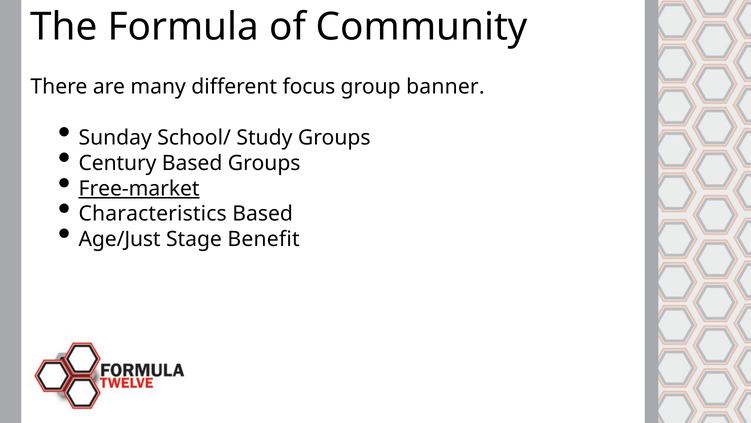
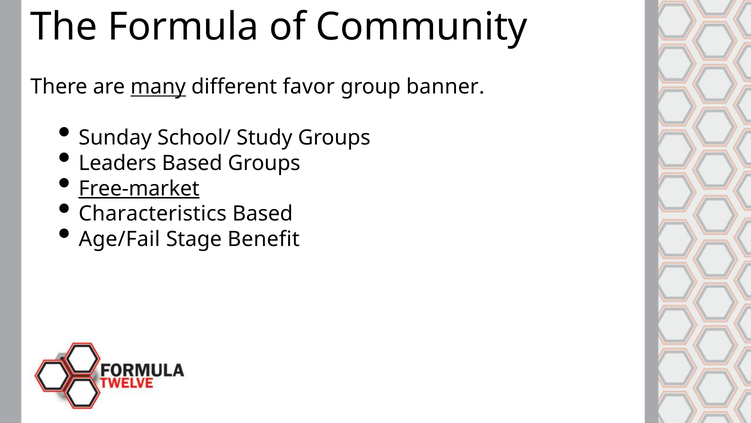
many underline: none -> present
focus: focus -> favor
Century: Century -> Leaders
Age/Just: Age/Just -> Age/Fail
